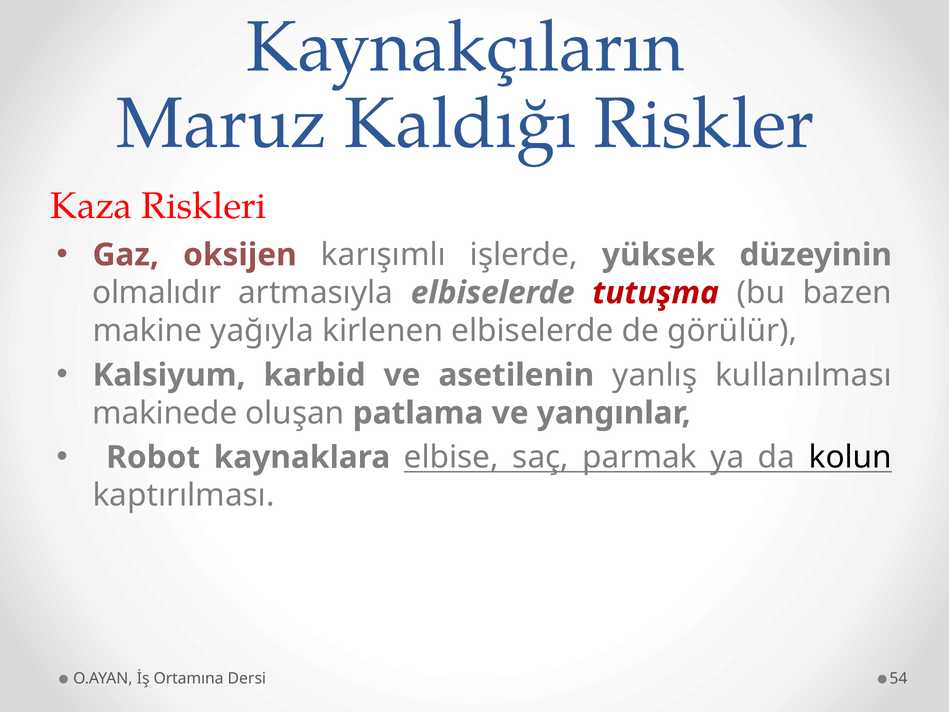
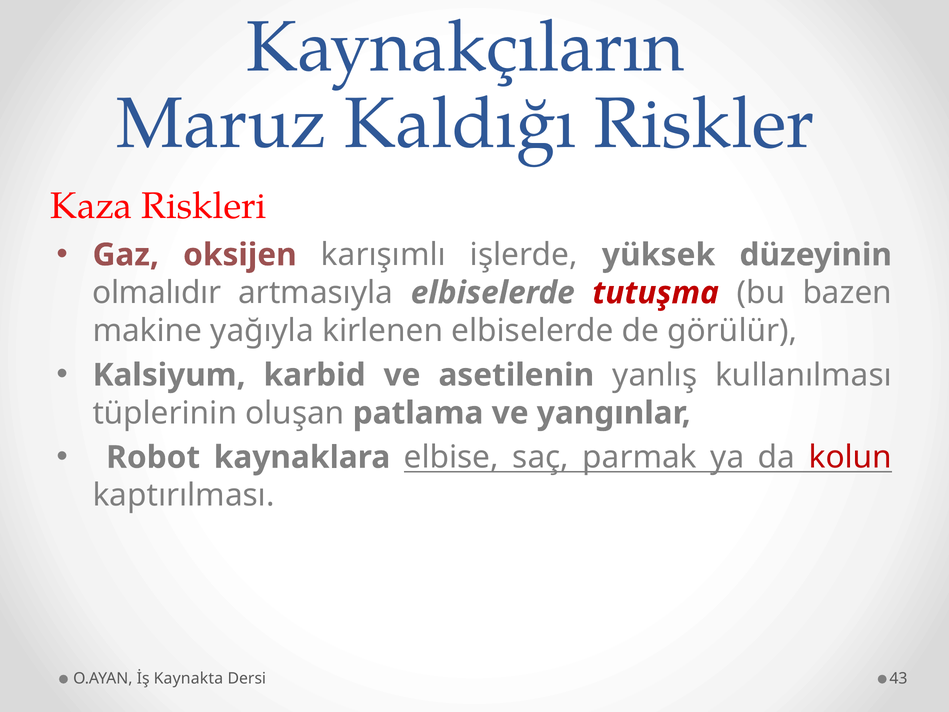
makinede: makinede -> tüplerinin
kolun colour: black -> red
Ortamına: Ortamına -> Kaynakta
54: 54 -> 43
